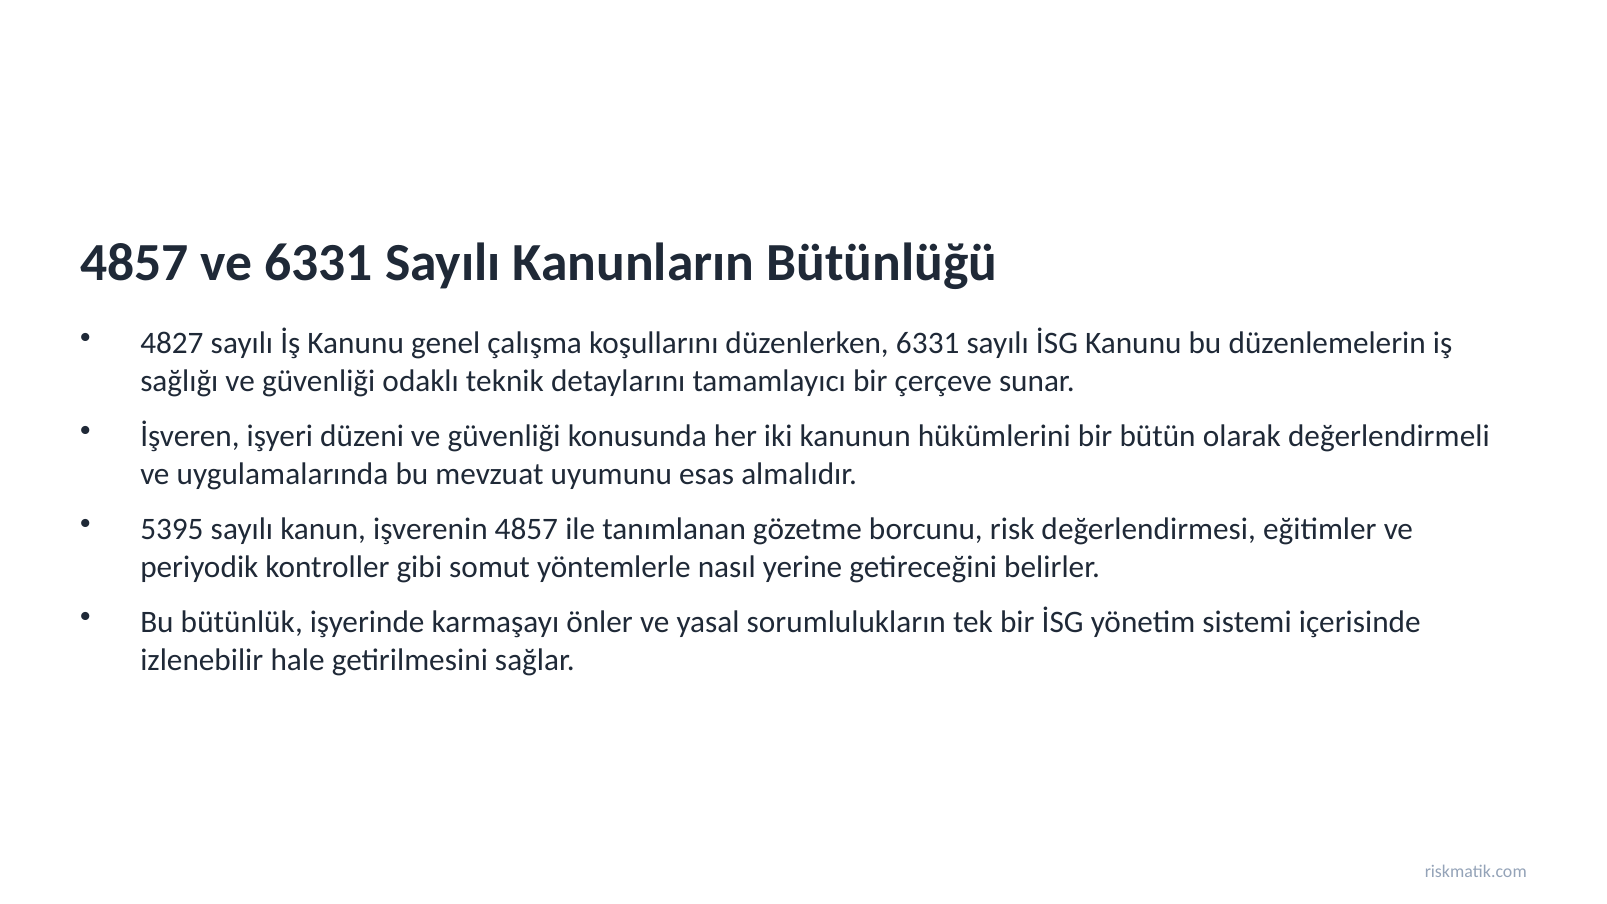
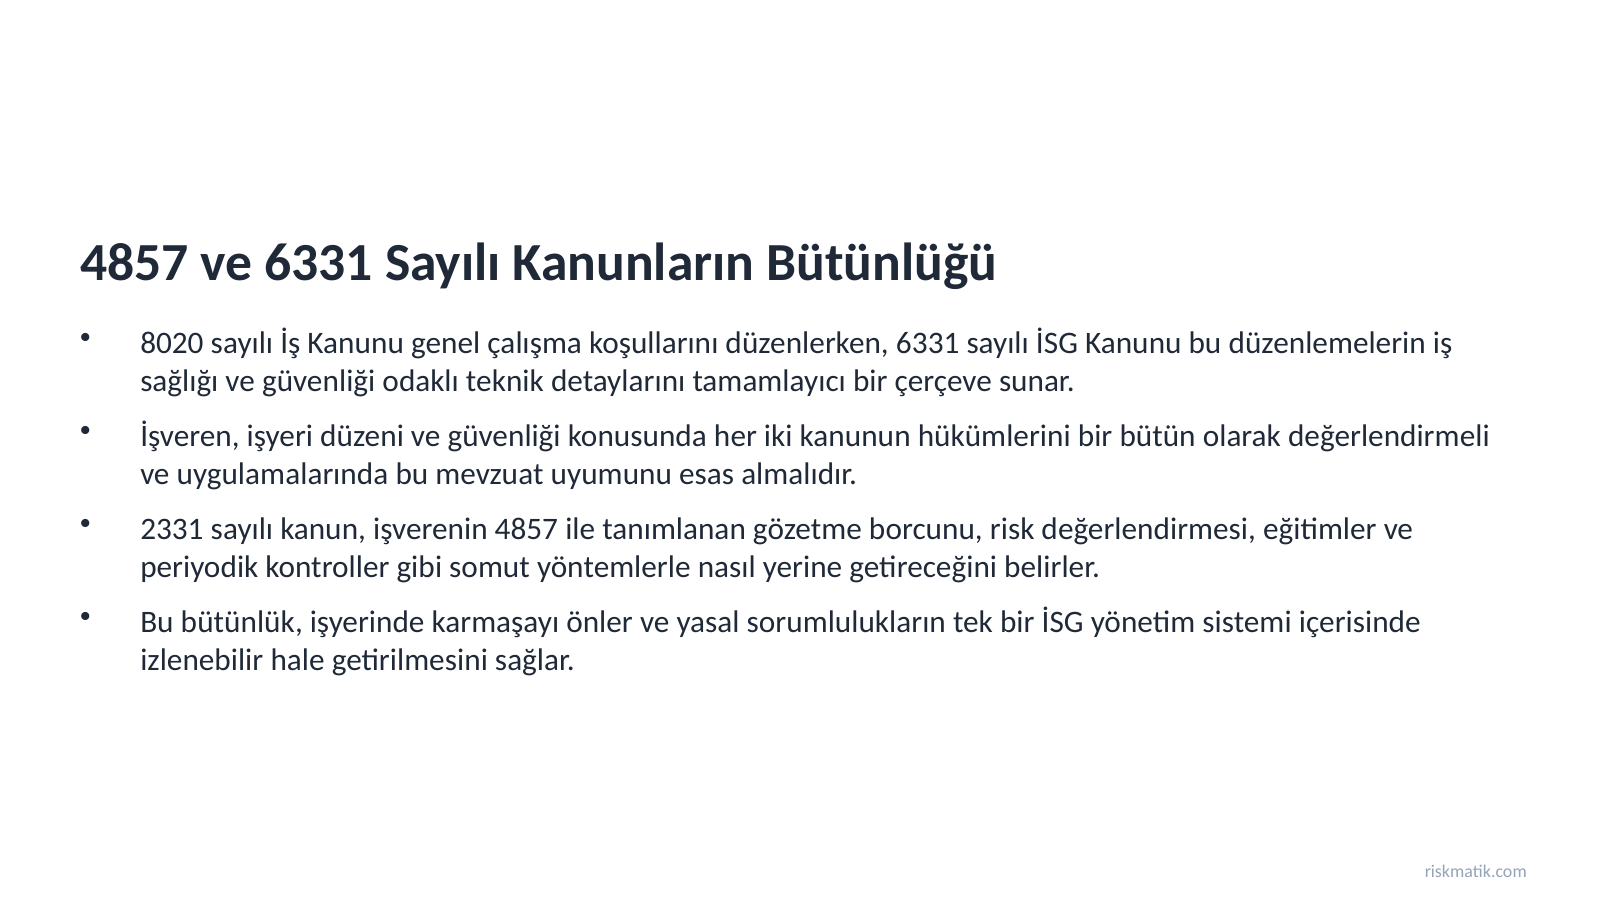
4827: 4827 -> 8020
5395: 5395 -> 2331
